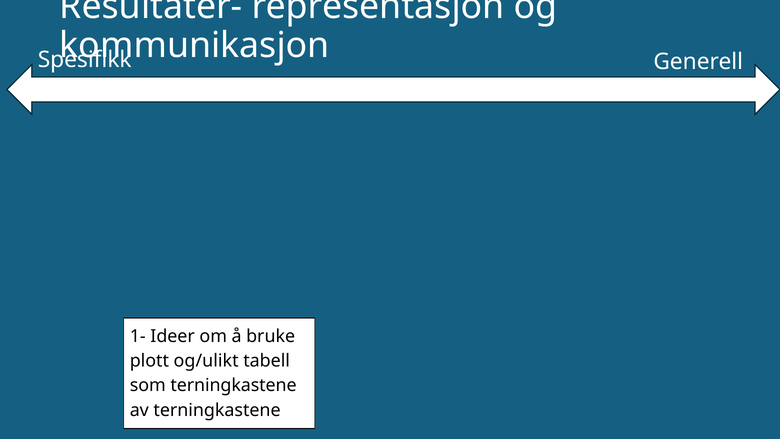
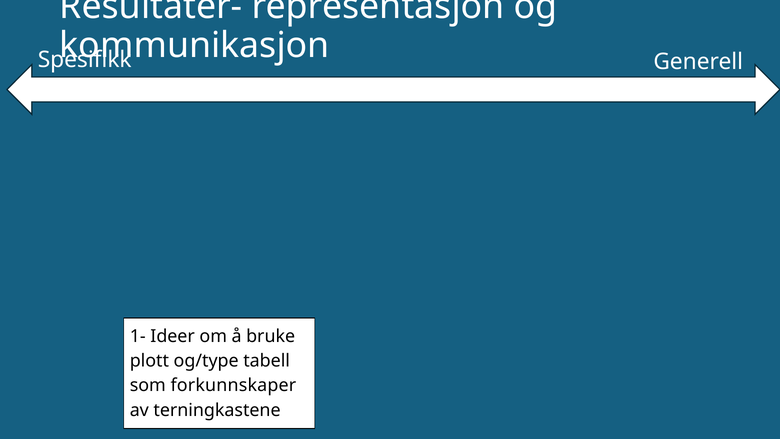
og/ulikt: og/ulikt -> og/type
som terningkastene: terningkastene -> forkunnskaper
